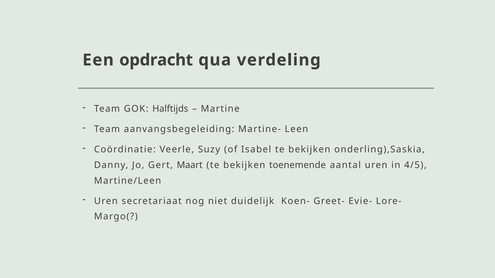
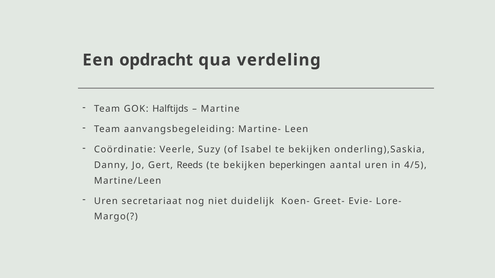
Maart: Maart -> Reeds
toenemende: toenemende -> beperkingen
